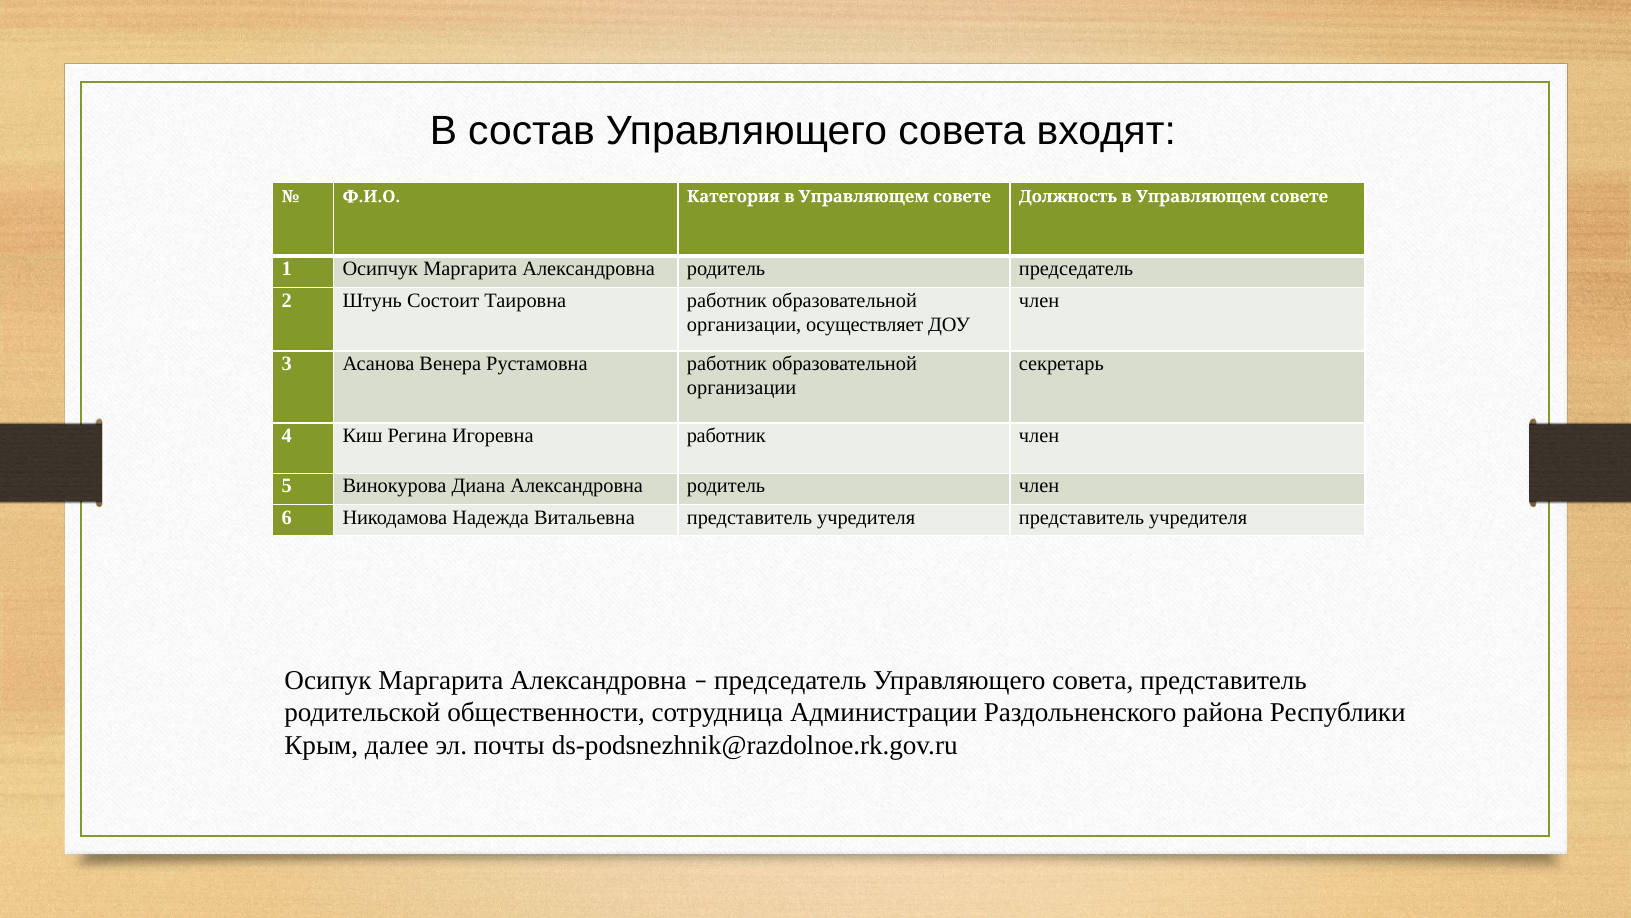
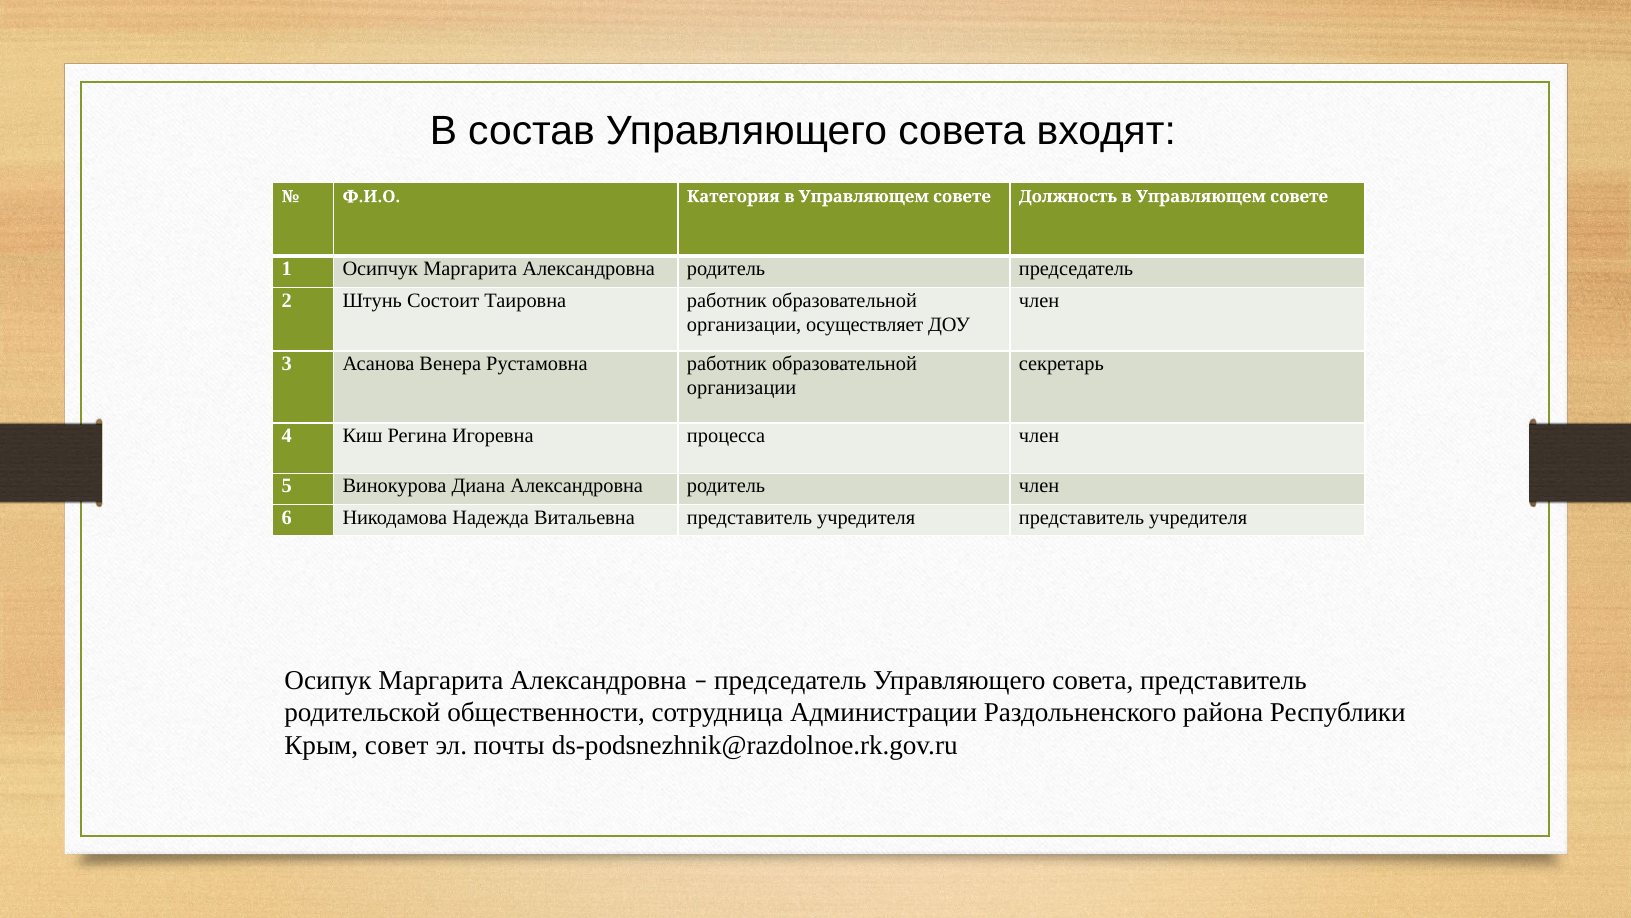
Игоревна работник: работник -> процесса
далее: далее -> совет
